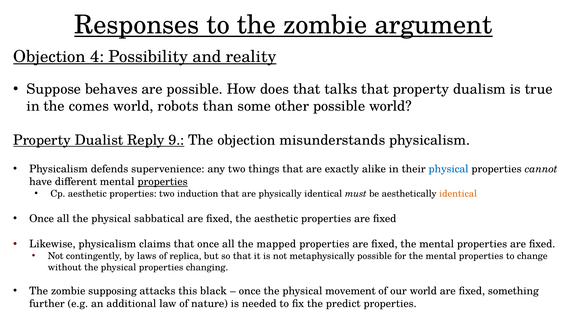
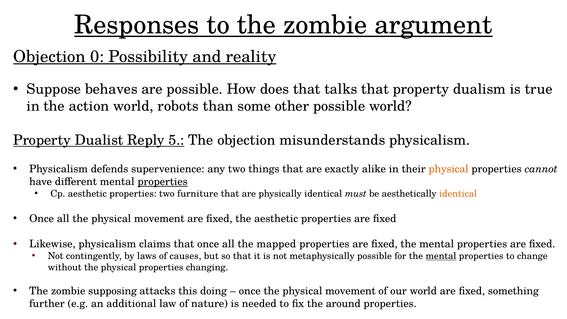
4: 4 -> 0
comes: comes -> action
9: 9 -> 5
physical at (449, 169) colour: blue -> orange
induction: induction -> furniture
all the physical sabbatical: sabbatical -> movement
replica: replica -> causes
mental at (441, 256) underline: none -> present
black: black -> doing
predict: predict -> around
